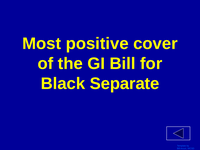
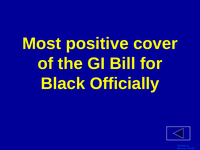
Separate: Separate -> Officially
